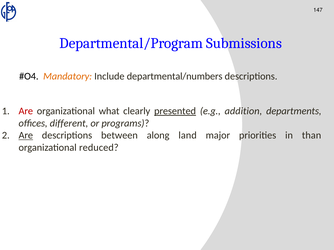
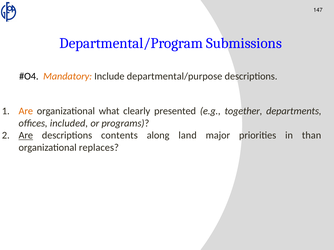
departmental/numbers: departmental/numbers -> departmental/purpose
Are at (26, 111) colour: red -> orange
presented underline: present -> none
addition: addition -> together
different: different -> included
between: between -> contents
reduced: reduced -> replaces
